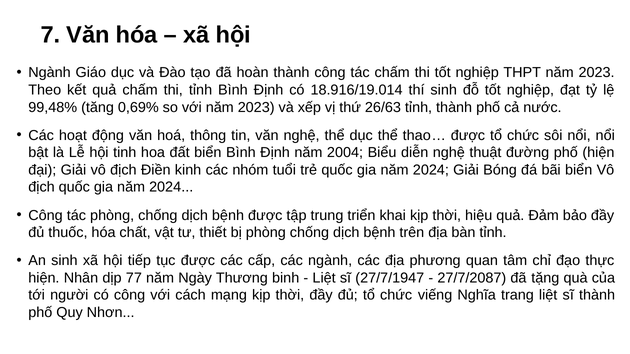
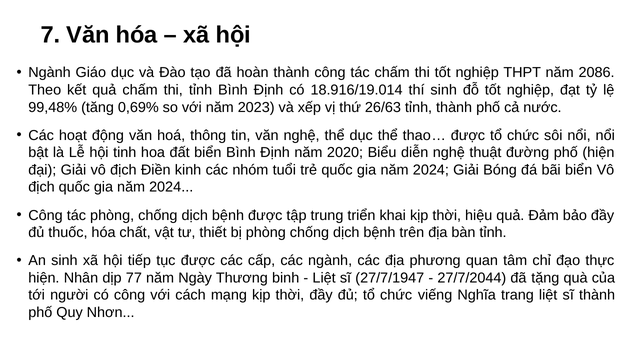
THPT năm 2023: 2023 -> 2086
2004: 2004 -> 2020
27/7/2087: 27/7/2087 -> 27/7/2044
